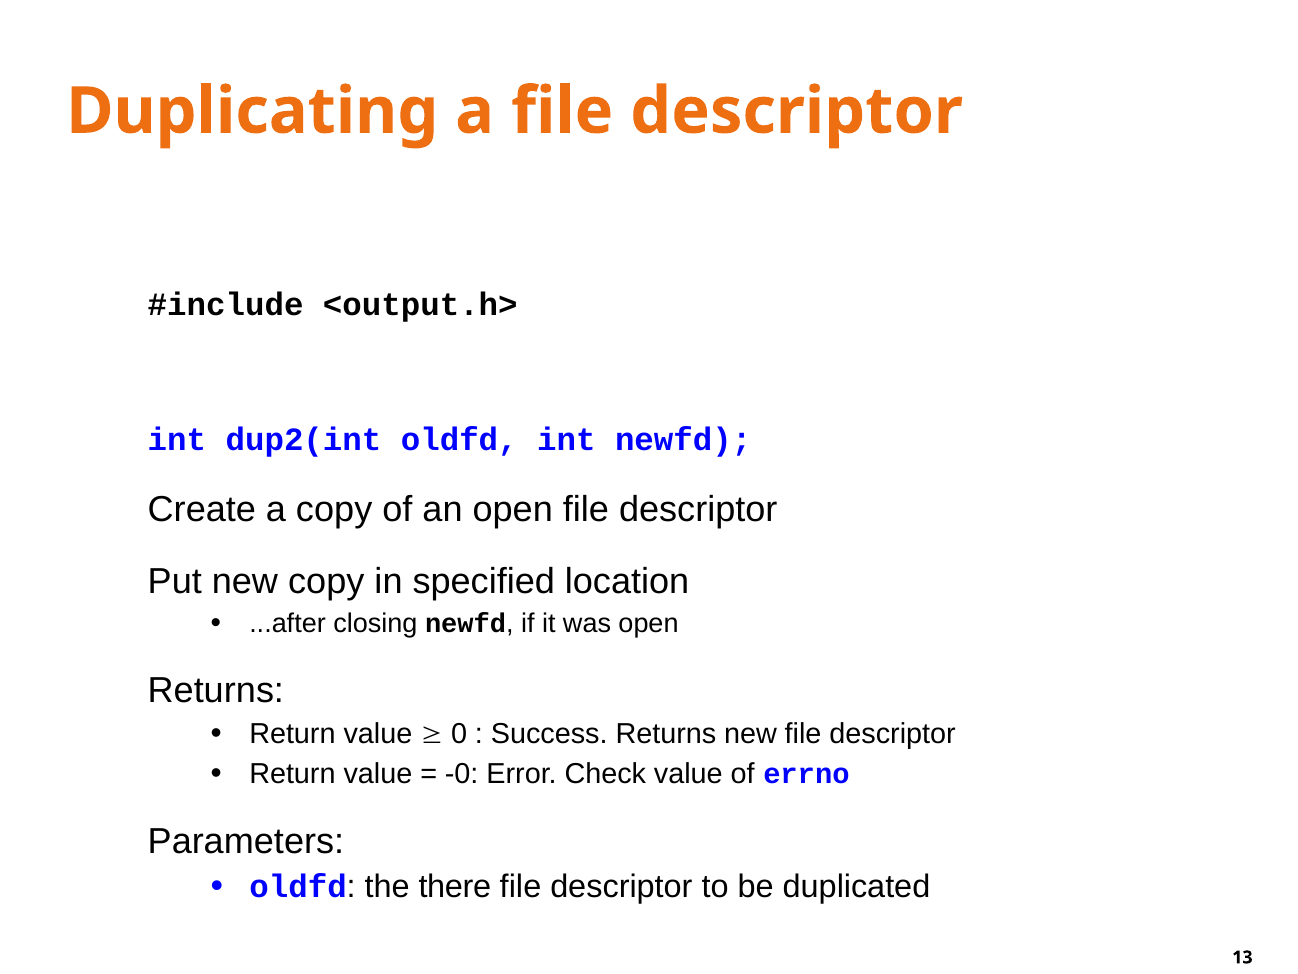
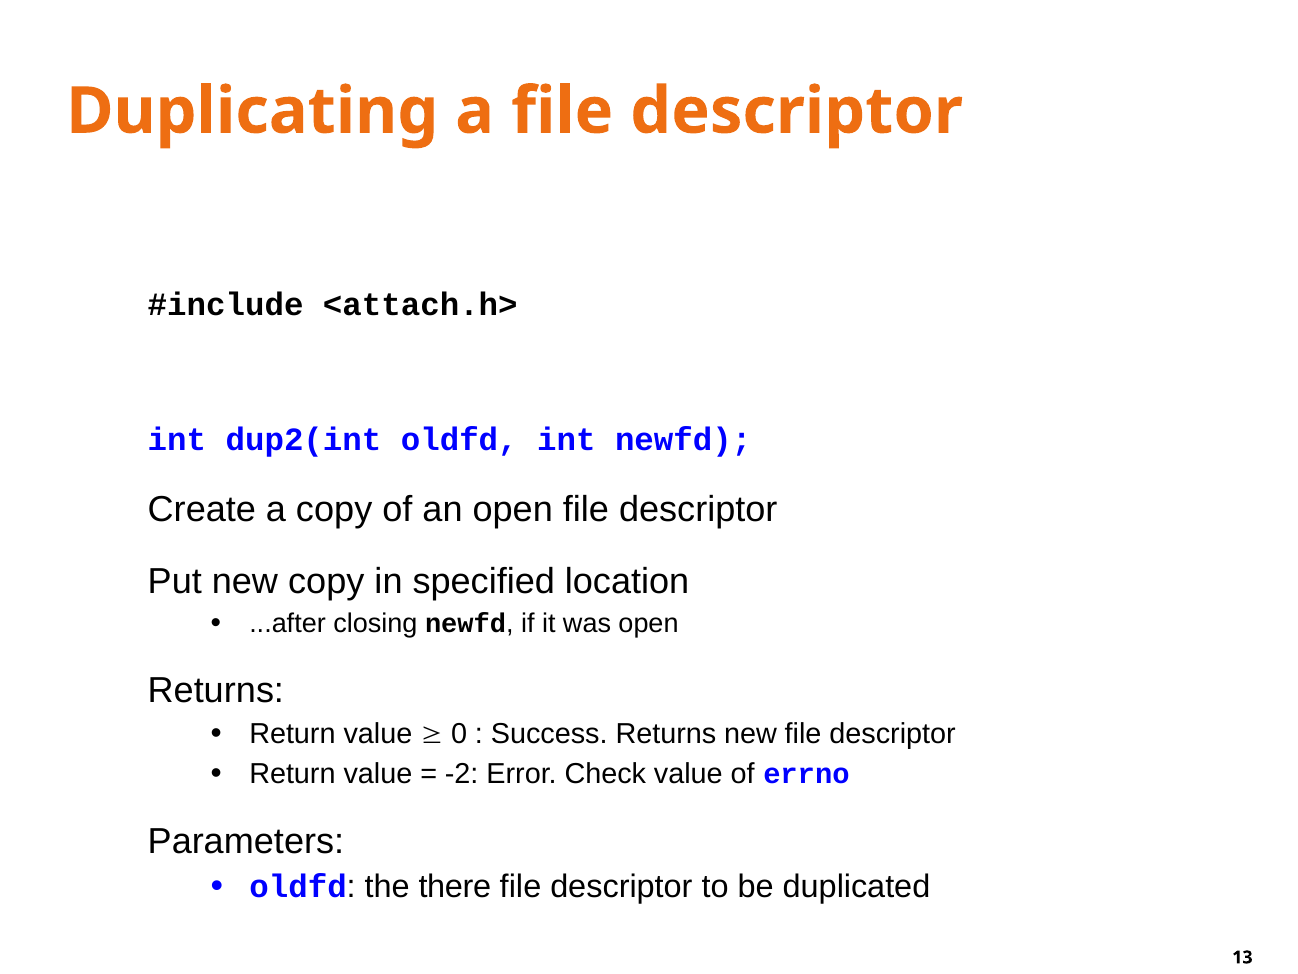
<output.h>: <output.h> -> <attach.h>
-0: -0 -> -2
